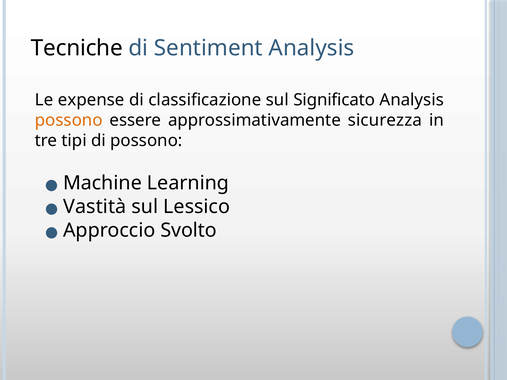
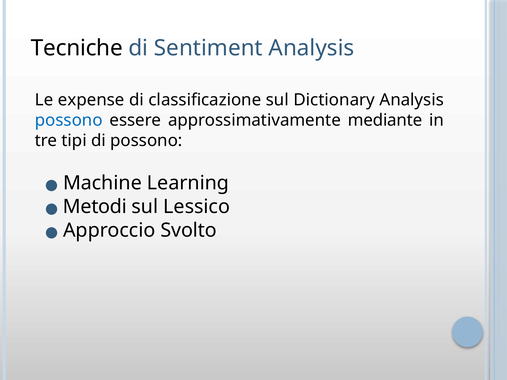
Significato: Significato -> Dictionary
possono at (69, 120) colour: orange -> blue
sicurezza: sicurezza -> mediante
Vastità: Vastità -> Metodi
